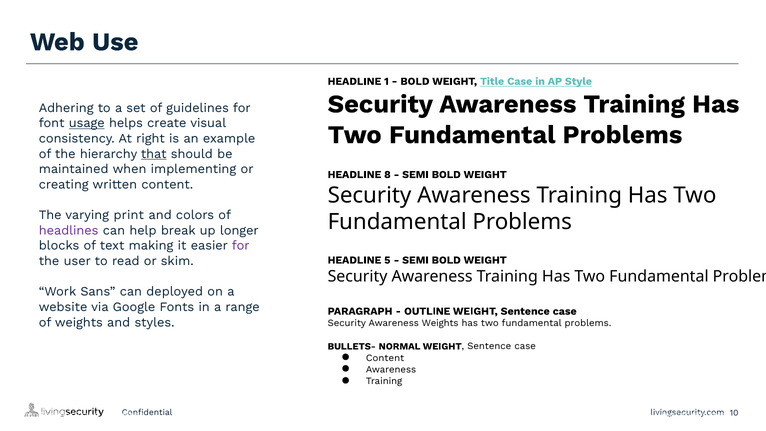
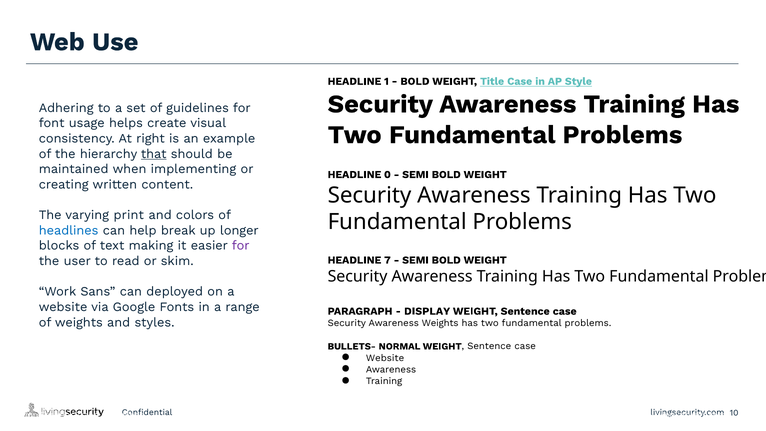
usage underline: present -> none
8: 8 -> 0
headlines colour: purple -> blue
5: 5 -> 7
OUTLINE: OUTLINE -> DISPLAY
Content at (385, 358): Content -> Website
